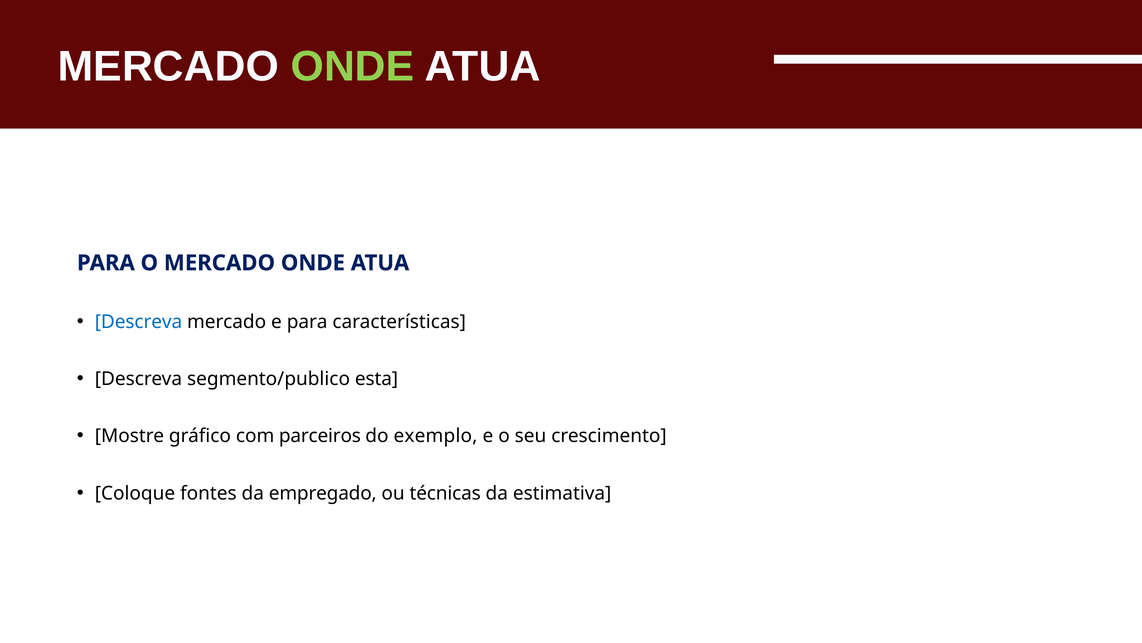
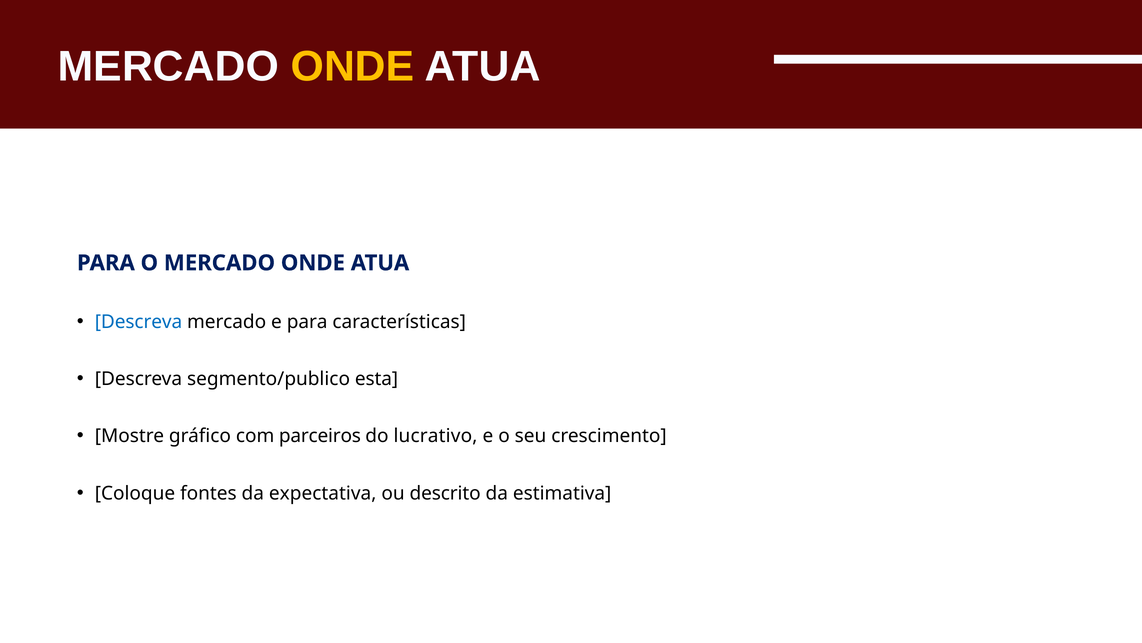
ONDE at (353, 67) colour: light green -> yellow
exemplo: exemplo -> lucrativo
empregado: empregado -> expectativa
técnicas: técnicas -> descrito
